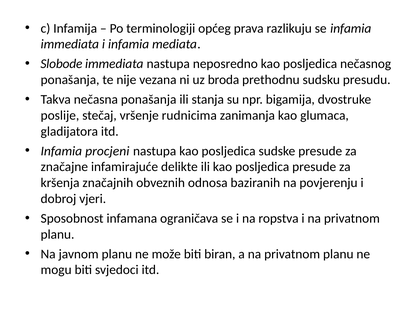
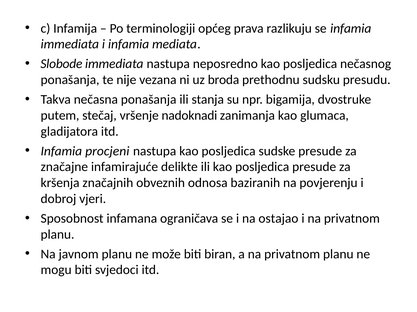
poslije: poslije -> putem
rudnicima: rudnicima -> nadoknadi
ropstva: ropstva -> ostajao
